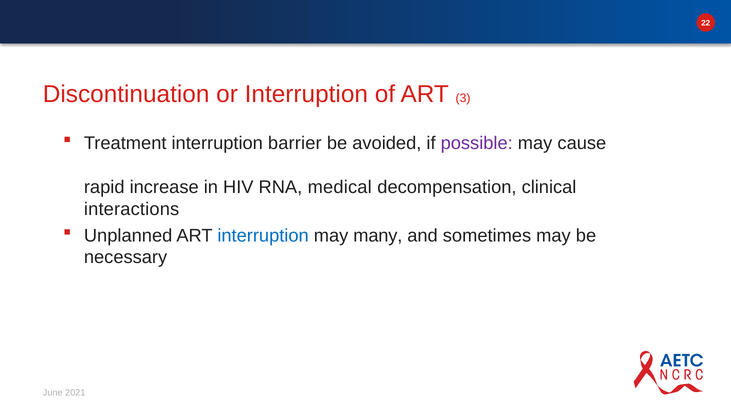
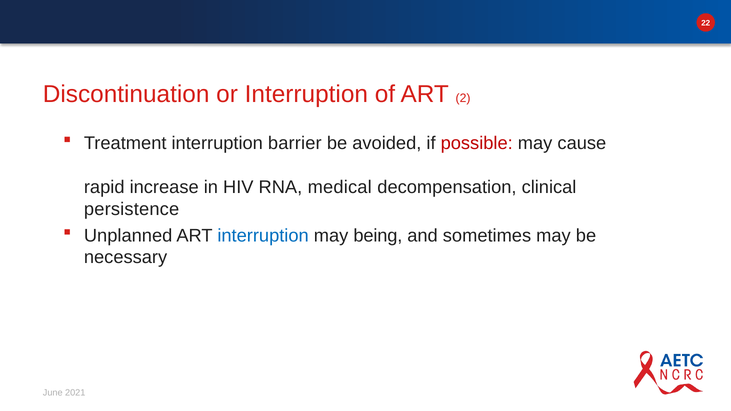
3: 3 -> 2
possible colour: purple -> red
interactions: interactions -> persistence
many: many -> being
